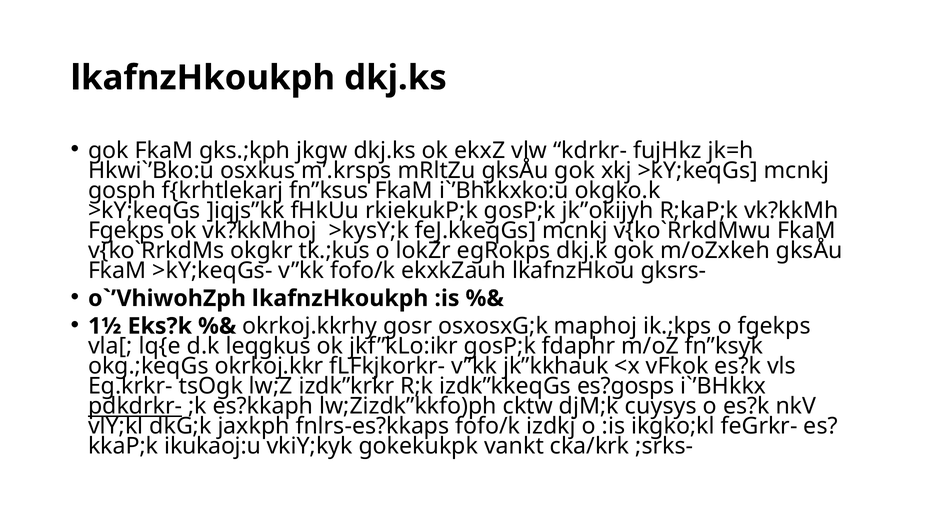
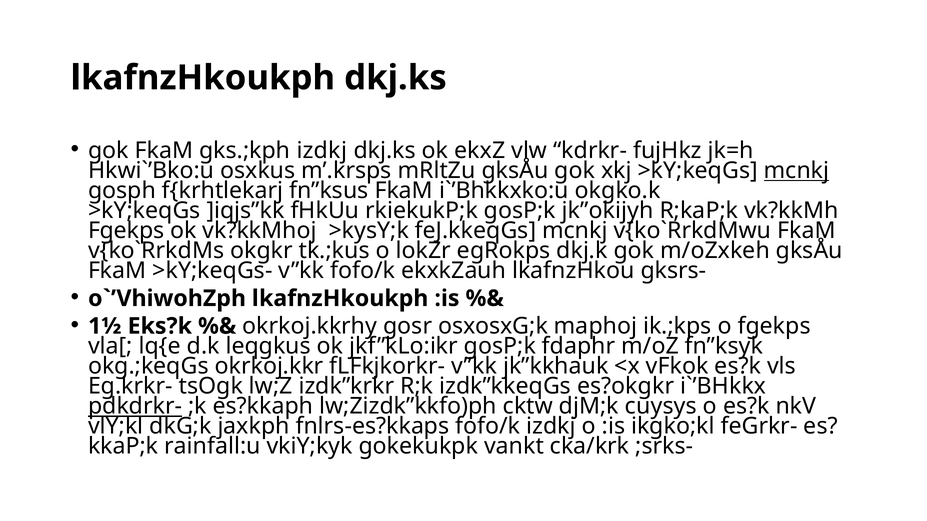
gks.;kph jkgw: jkgw -> izdkj
mcnkj at (797, 171) underline: none -> present
es?gosps: es?gosps -> es?okgkr
ikukaoj:u: ikukaoj:u -> rainfall:u
